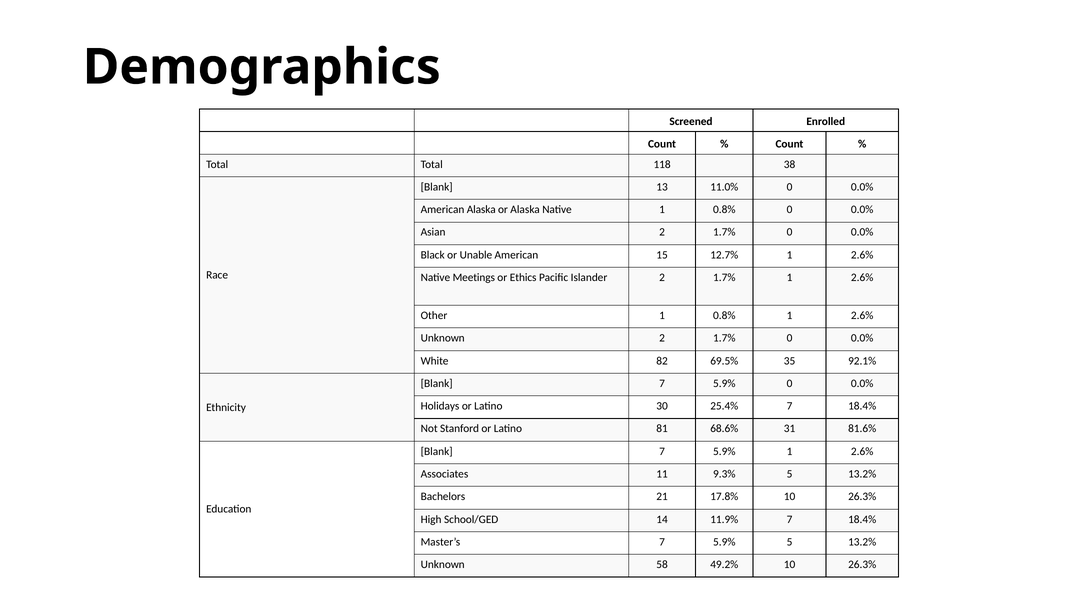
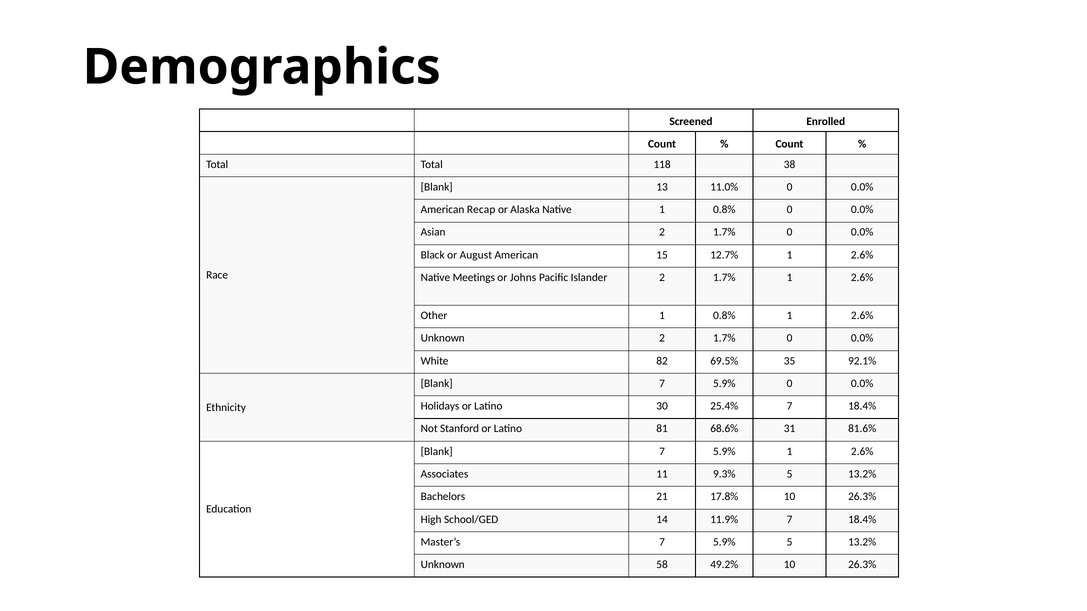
American Alaska: Alaska -> Recap
Unable: Unable -> August
Ethics: Ethics -> Johns
